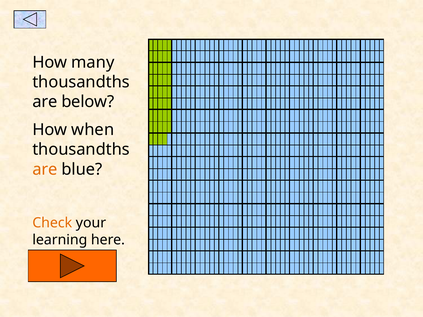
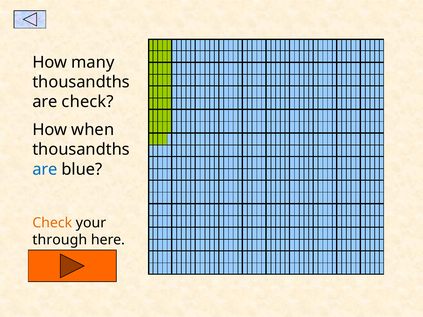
are below: below -> check
are at (45, 169) colour: orange -> blue
learning: learning -> through
